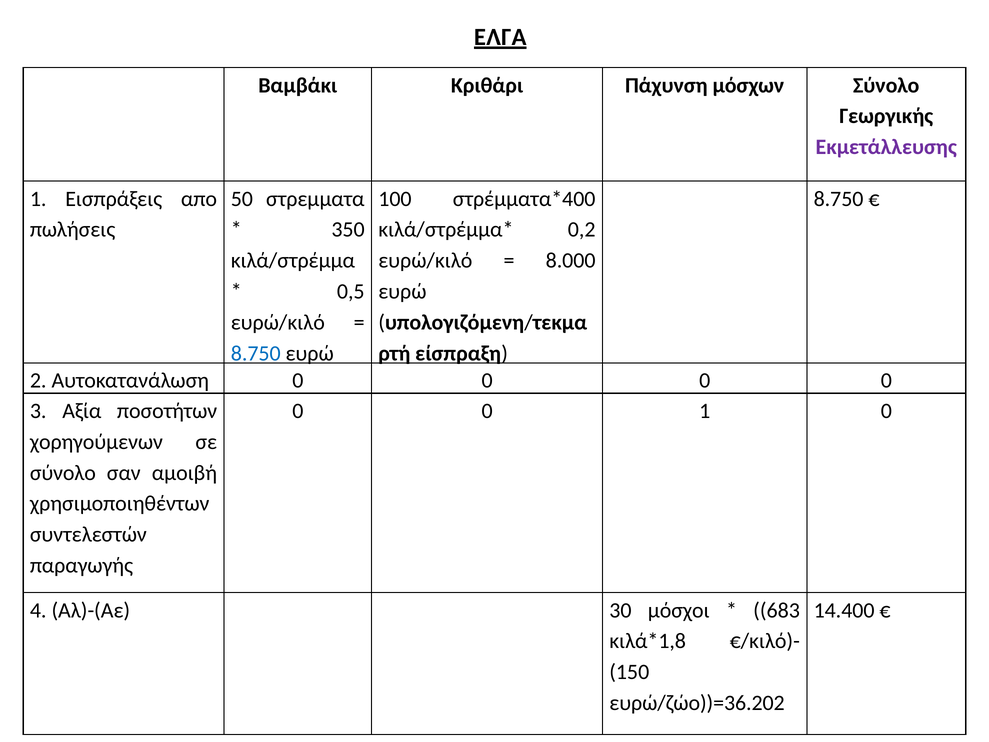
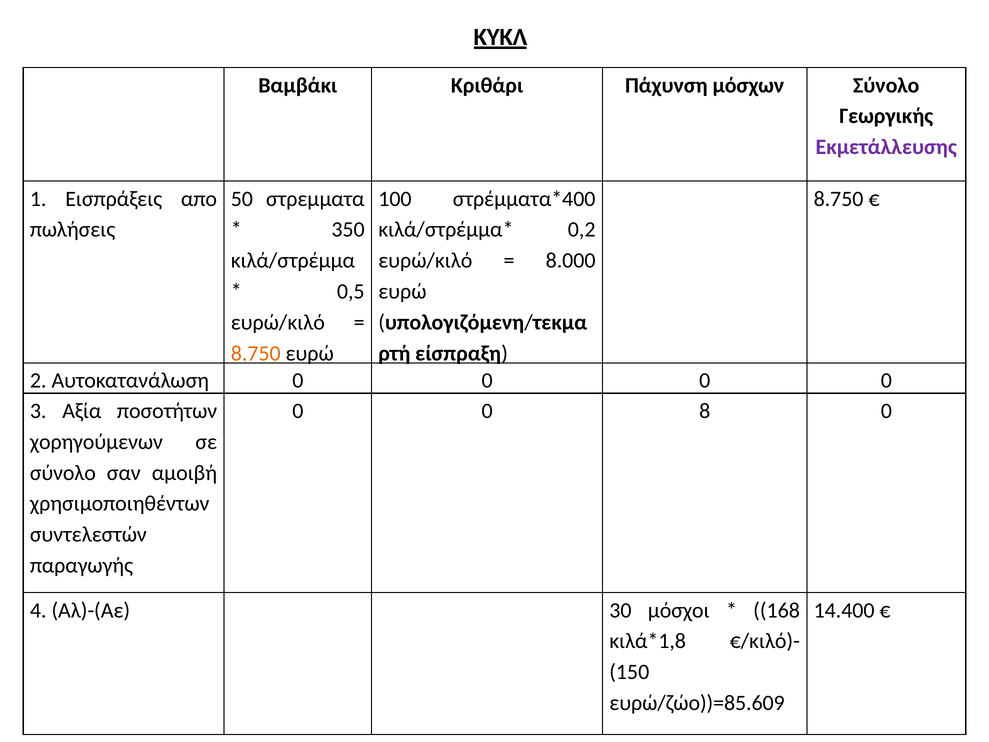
ΕΛΓΑ: ΕΛΓΑ -> ΚΥΚΛ
8.750 at (256, 353) colour: blue -> orange
0 1: 1 -> 8
683: 683 -> 168
ευρώ/ζώο))=36.202: ευρώ/ζώο))=36.202 -> ευρώ/ζώο))=85.609
